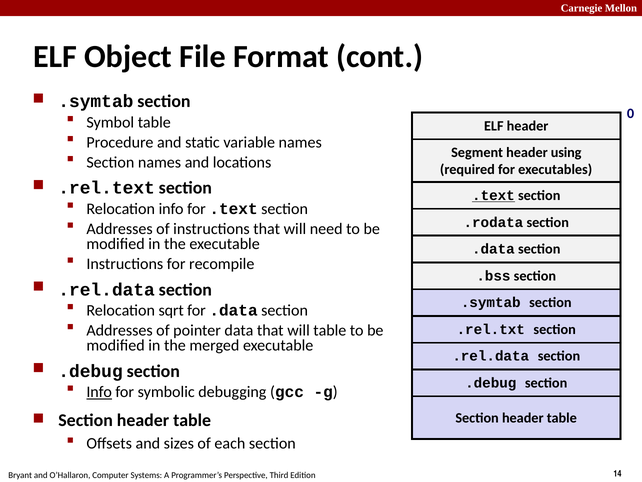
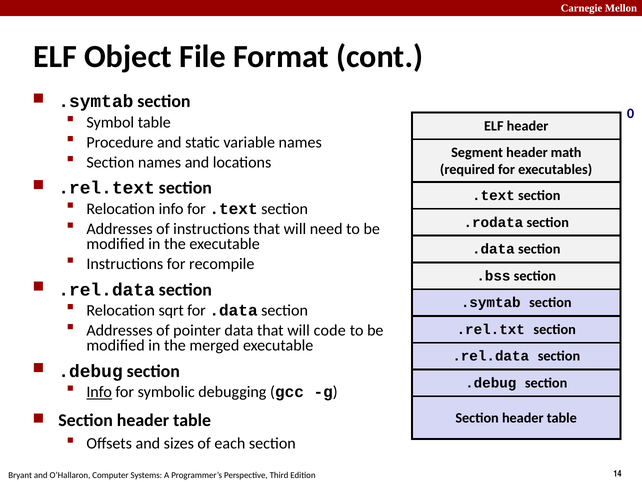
using: using -> math
.text at (493, 195) underline: present -> none
will table: table -> code
